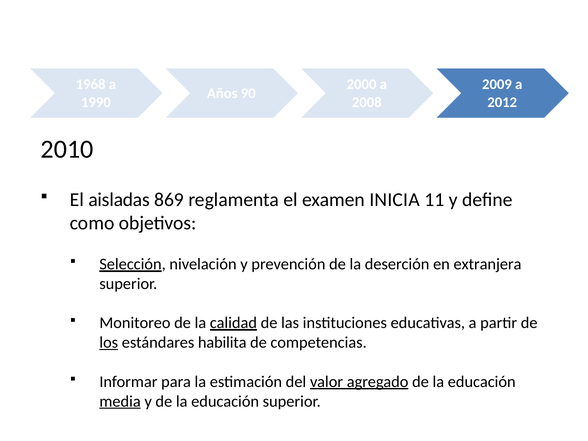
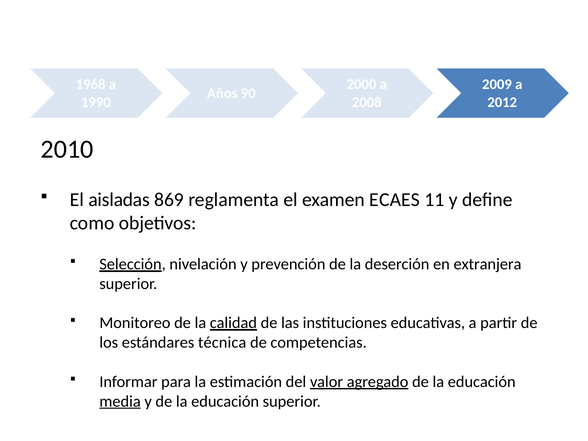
INICIA: INICIA -> ECAES
los underline: present -> none
habilita: habilita -> técnica
